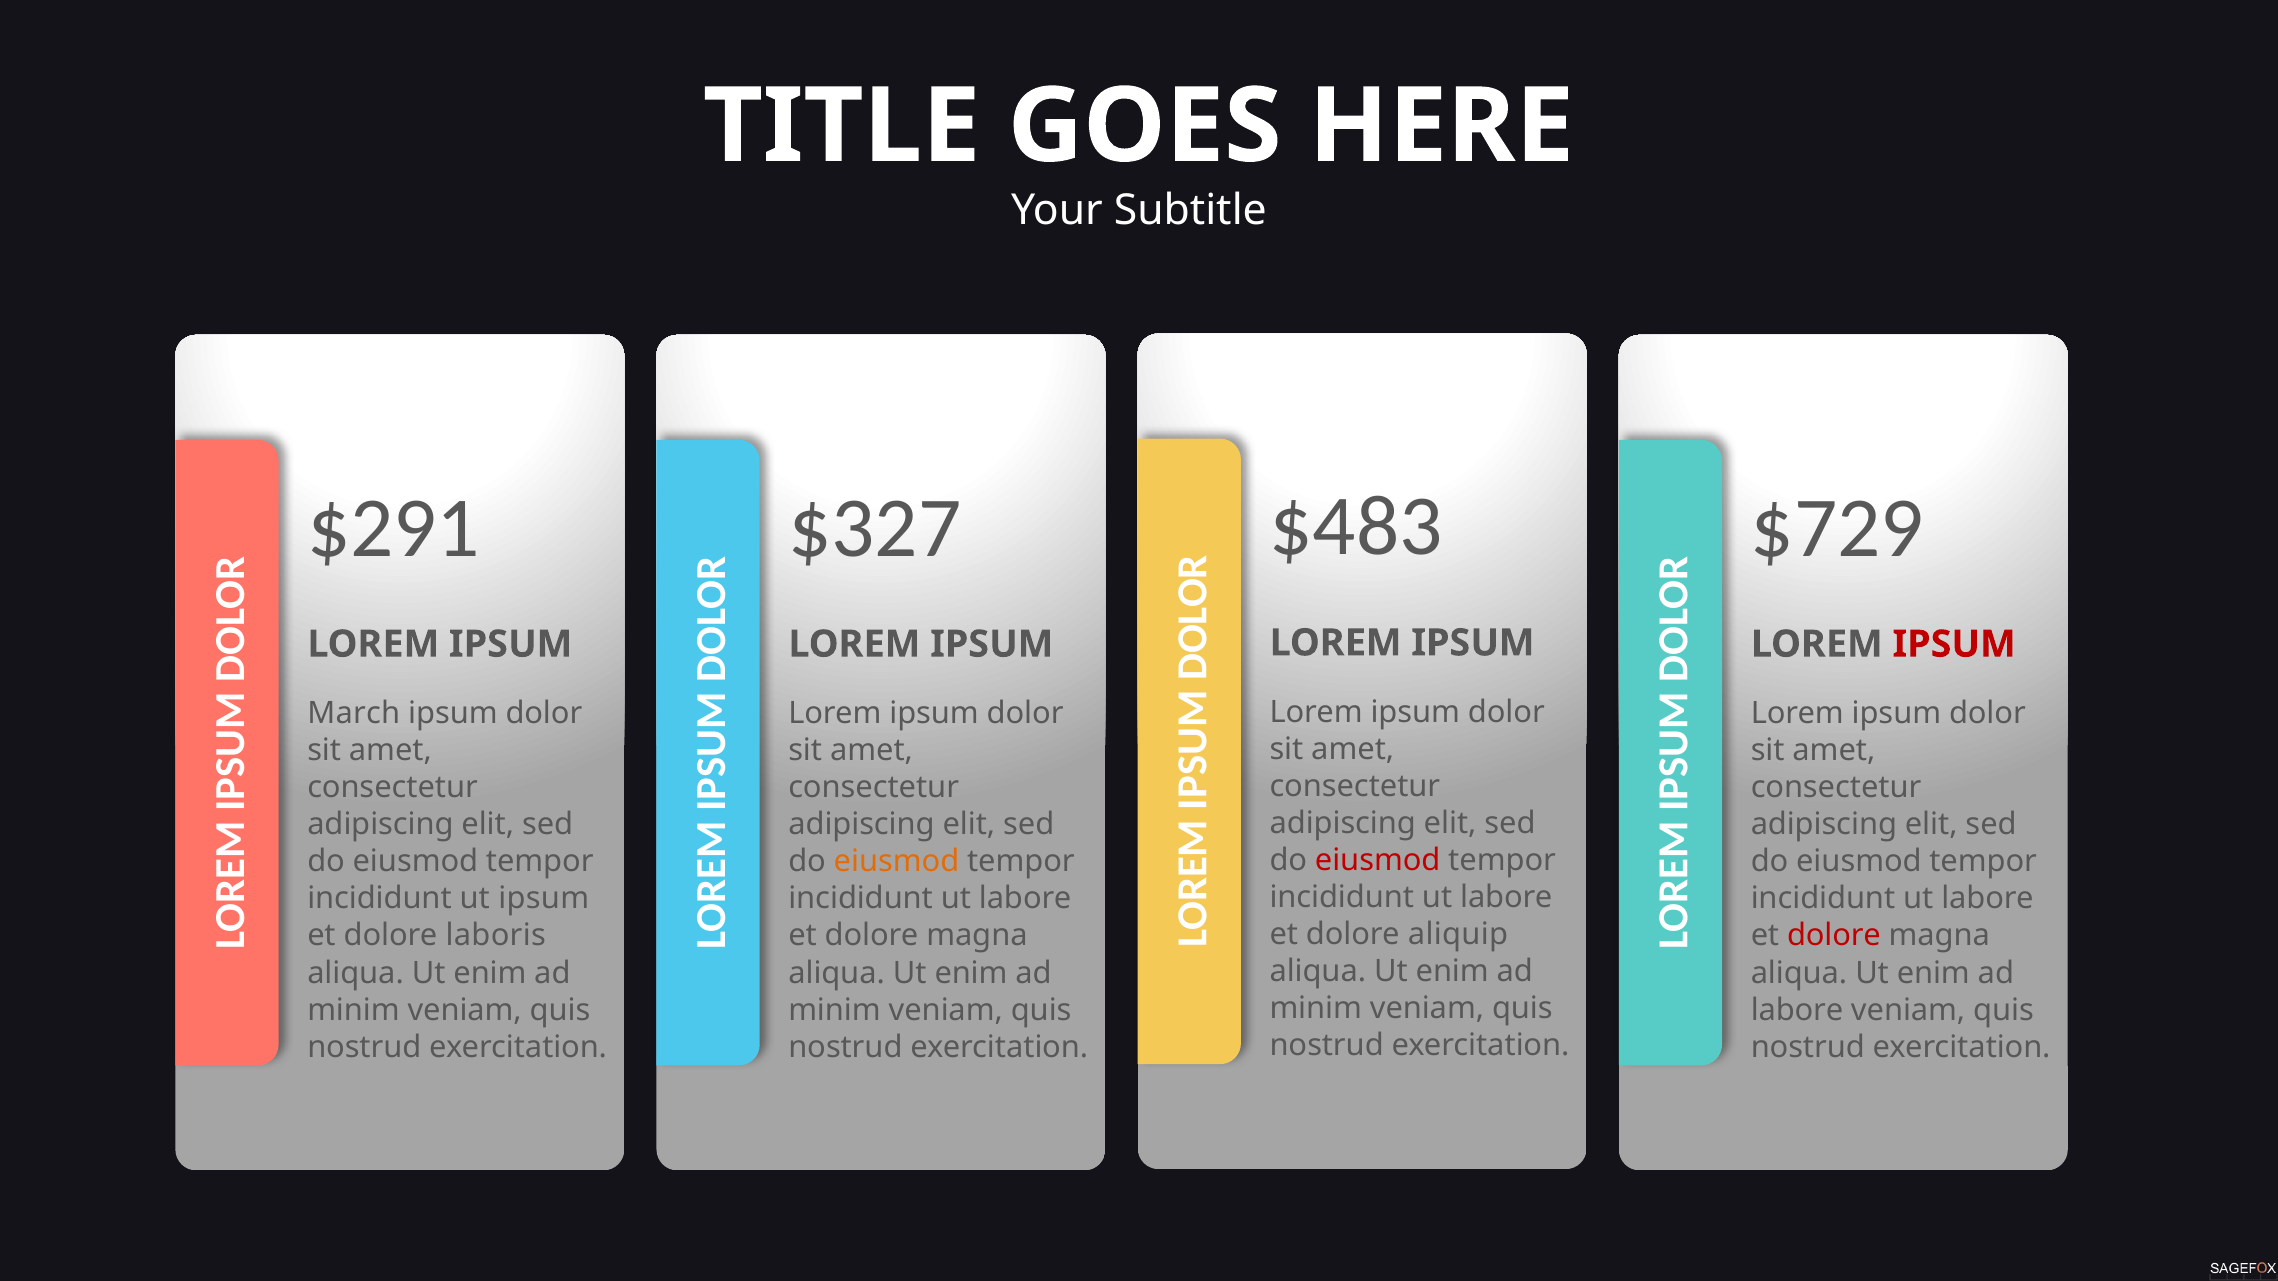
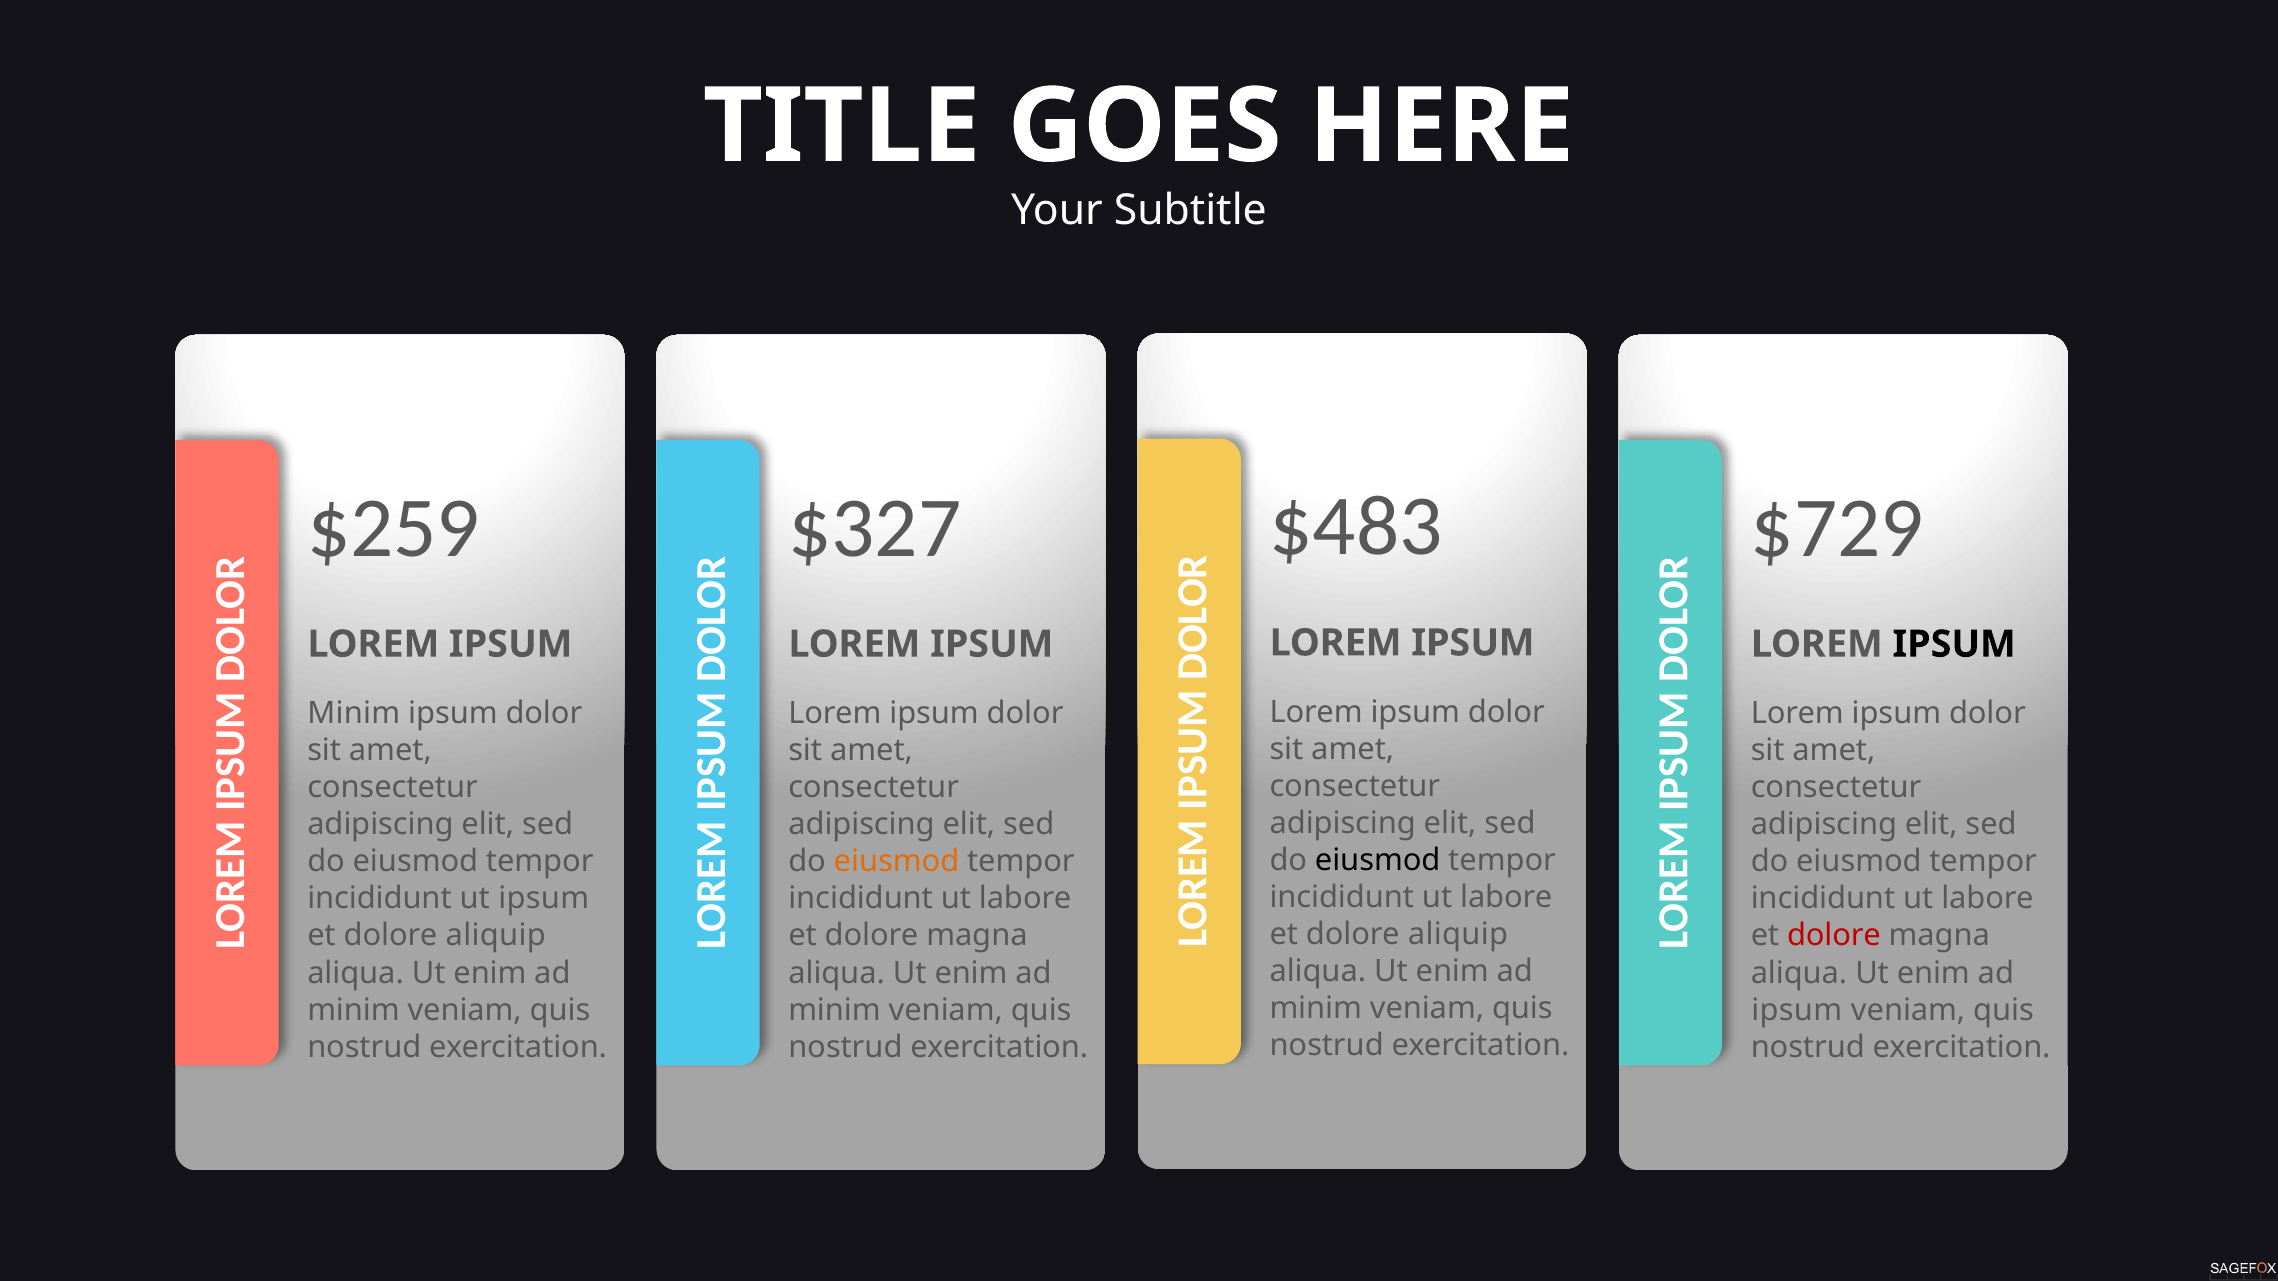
$291: $291 -> $259
IPSUM at (1954, 644) colour: red -> black
March at (354, 714): March -> Minim
eiusmod at (1378, 861) colour: red -> black
laboris at (496, 936): laboris -> aliquip
labore at (1797, 1010): labore -> ipsum
